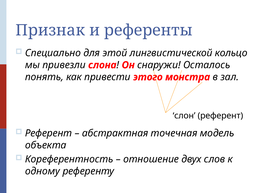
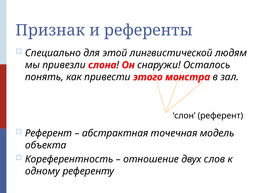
кольцо: кольцо -> людям
